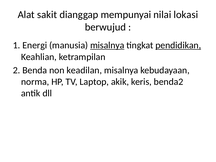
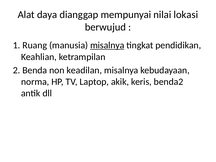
sakit: sakit -> daya
Energi: Energi -> Ruang
pendidikan underline: present -> none
